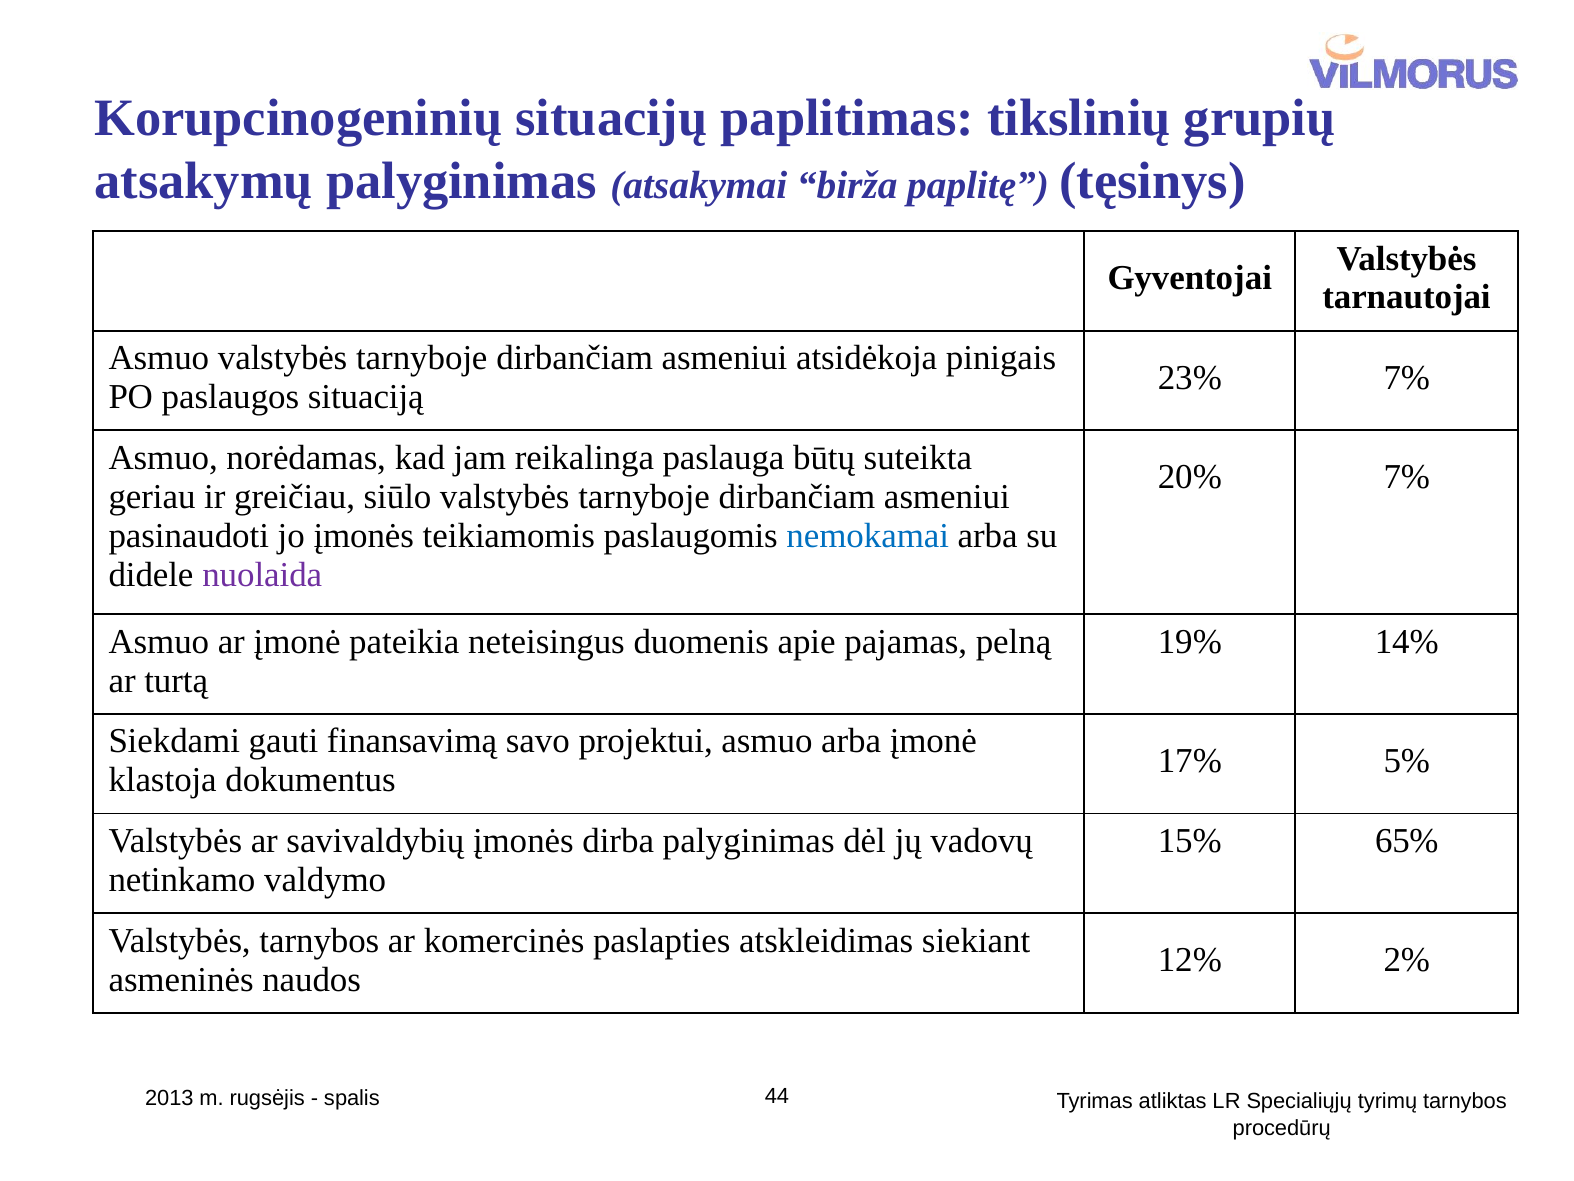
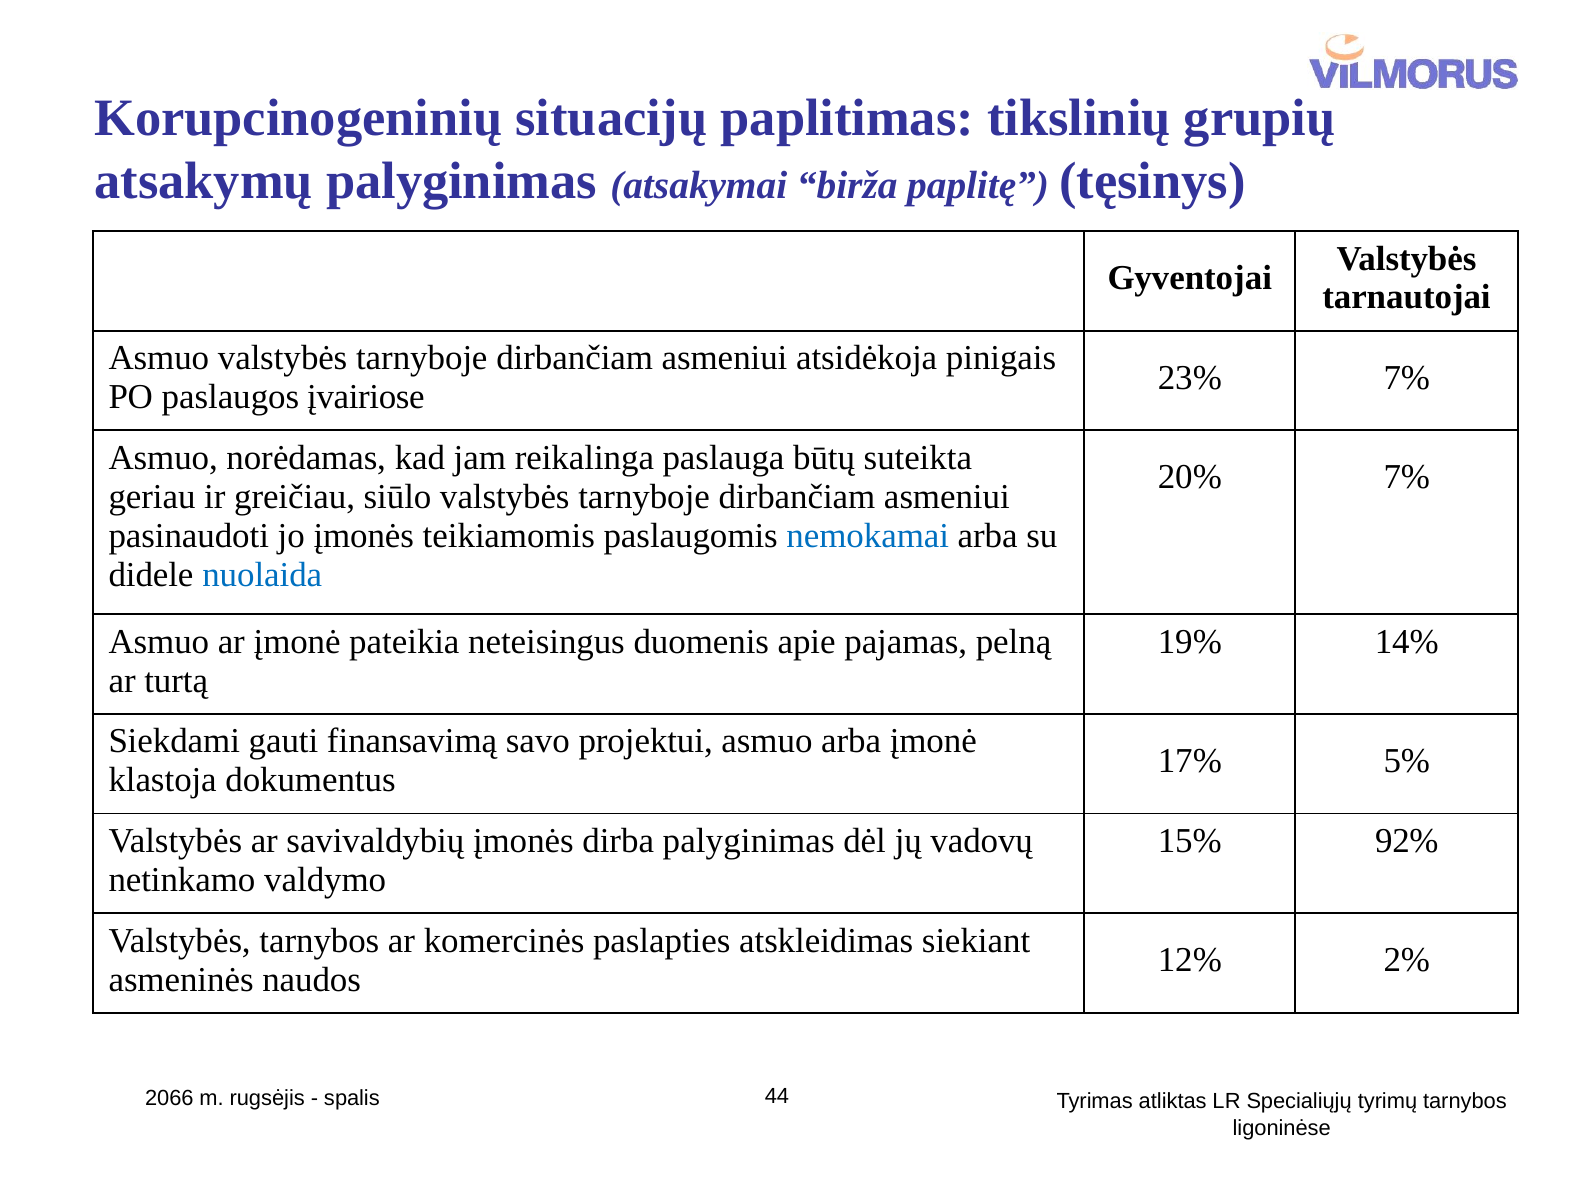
situaciją: situaciją -> įvairiose
nuolaida colour: purple -> blue
65%: 65% -> 92%
2013: 2013 -> 2066
procedūrų: procedūrų -> ligoninėse
